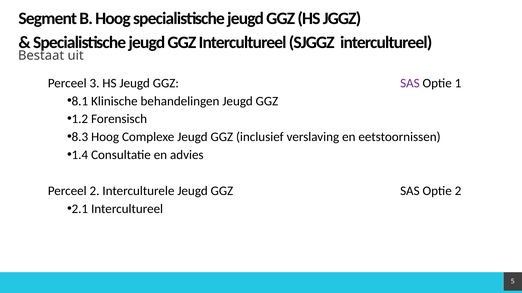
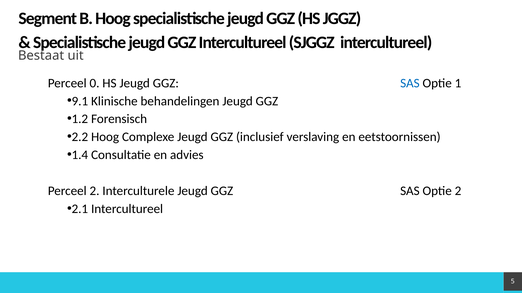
3: 3 -> 0
SAS at (410, 83) colour: purple -> blue
8.1: 8.1 -> 9.1
8.3: 8.3 -> 2.2
